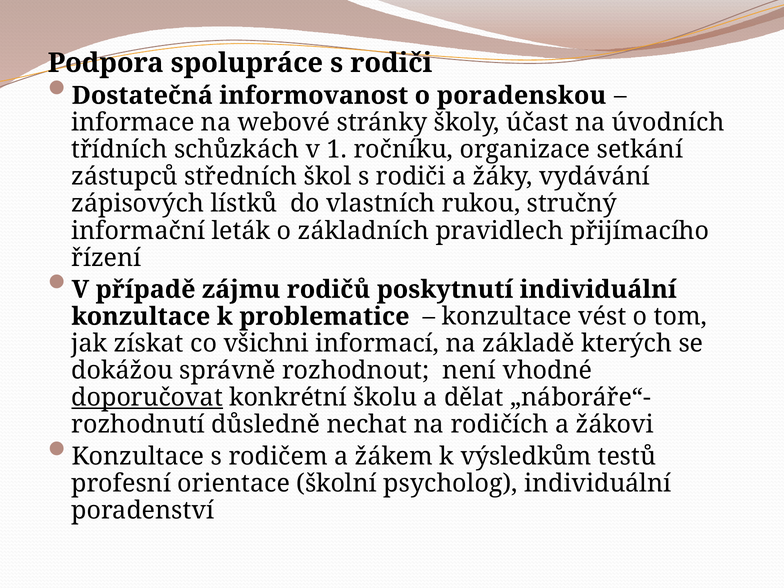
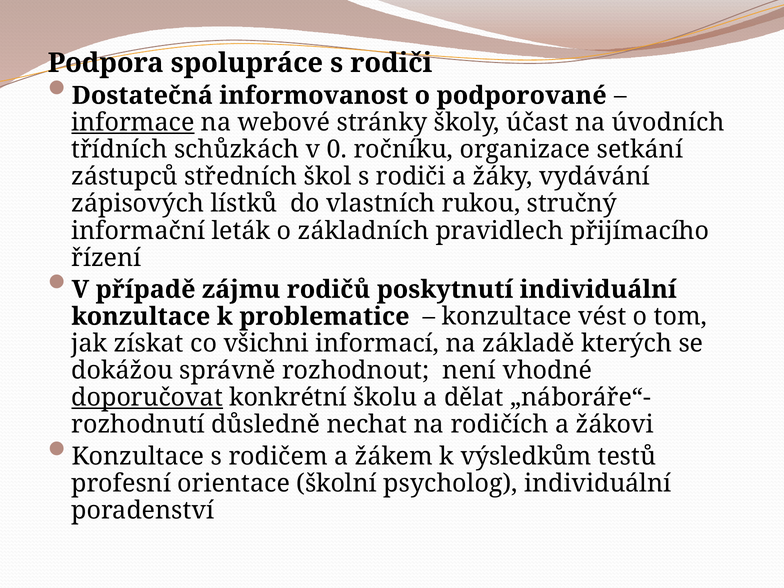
poradenskou: poradenskou -> podporované
informace underline: none -> present
1: 1 -> 0
